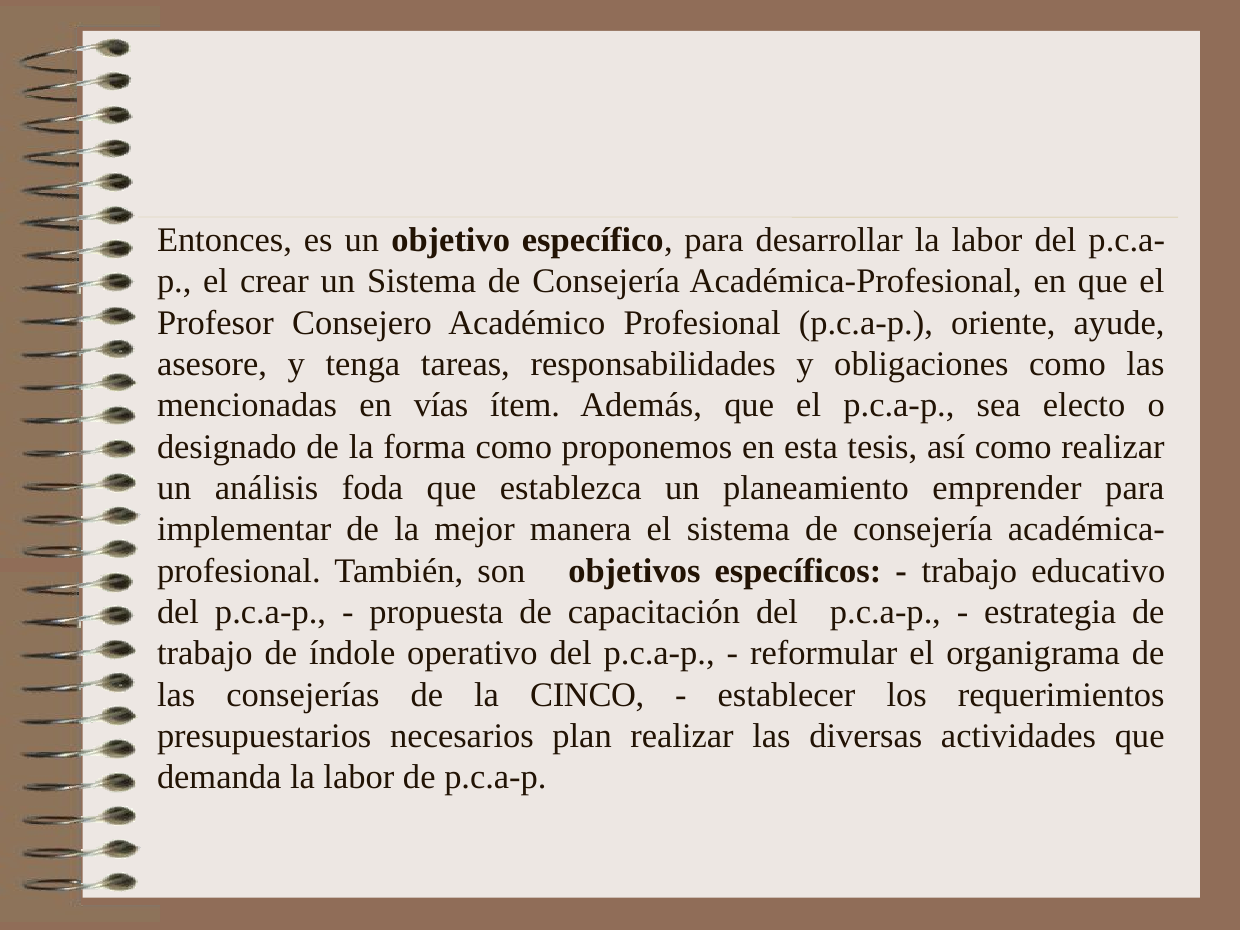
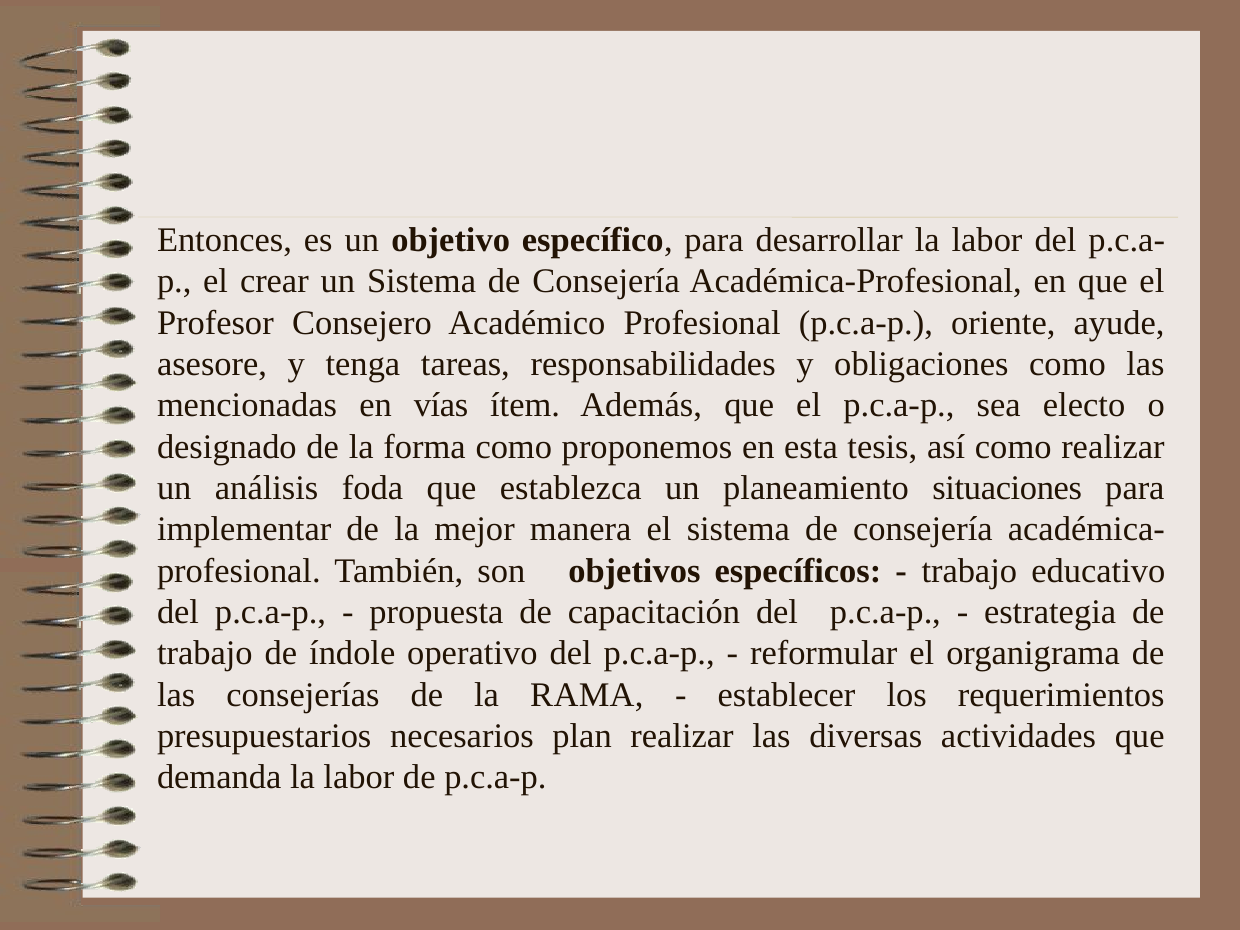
emprender: emprender -> situaciones
CINCO: CINCO -> RAMA
